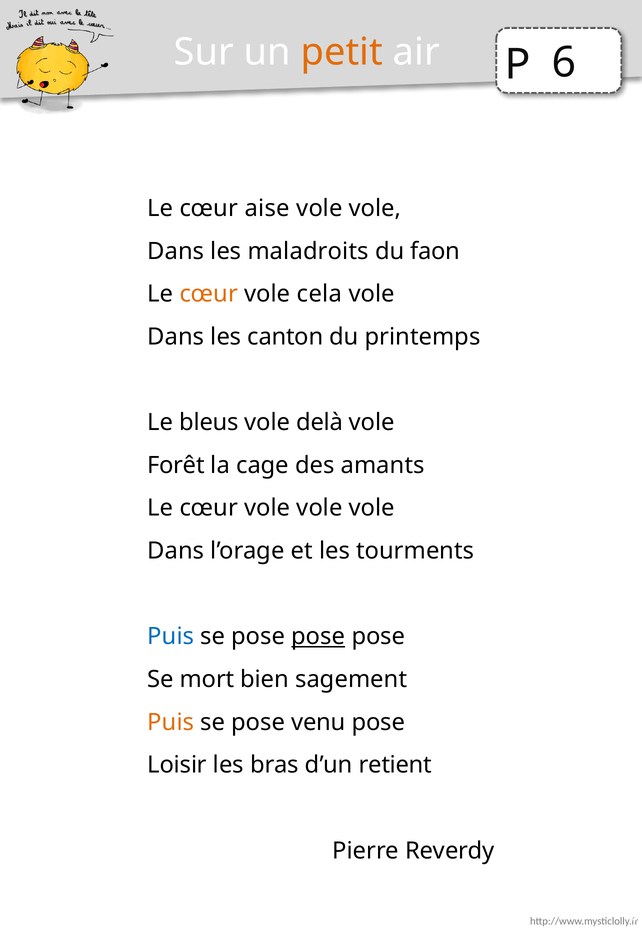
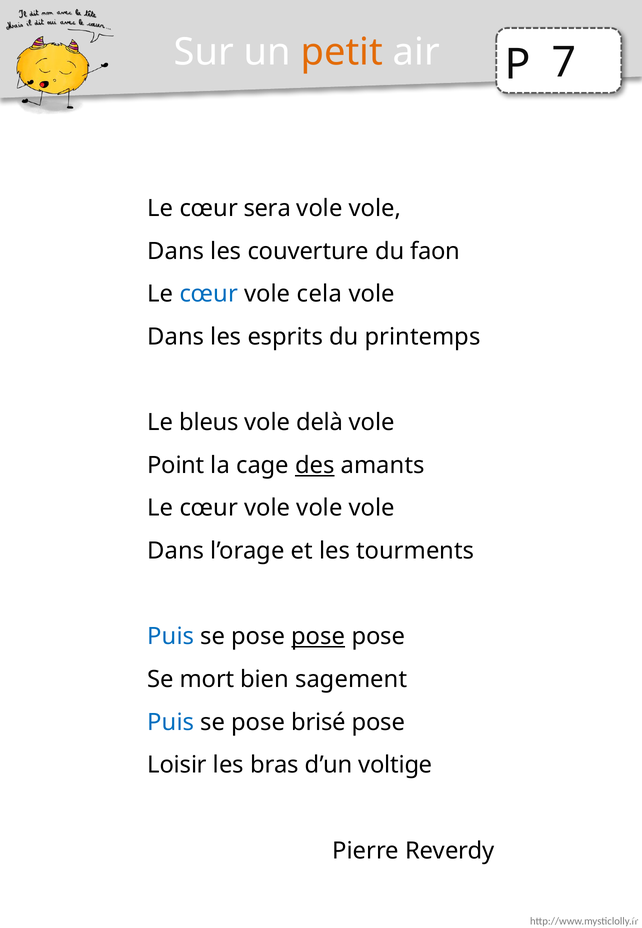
6: 6 -> 7
aise: aise -> sera
maladroits: maladroits -> couverture
cœur at (209, 294) colour: orange -> blue
canton: canton -> esprits
Forêt: Forêt -> Point
des underline: none -> present
Puis at (171, 722) colour: orange -> blue
venu: venu -> brisé
retient: retient -> voltige
